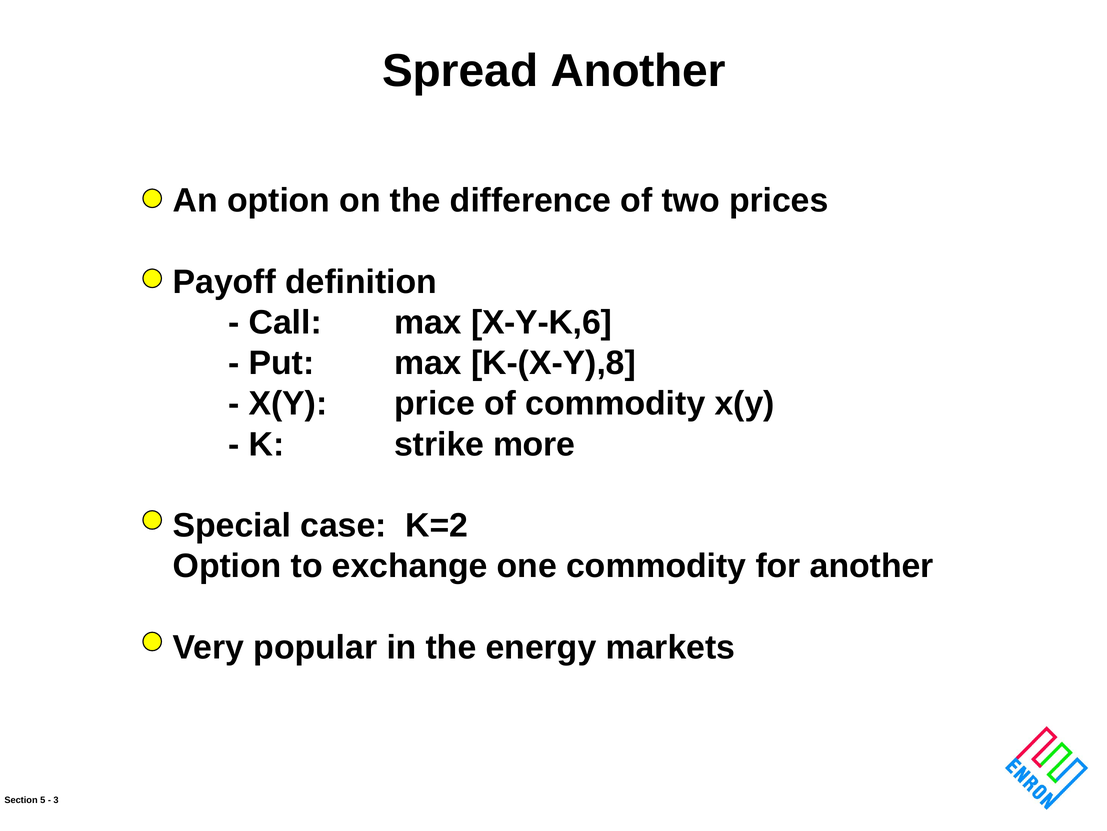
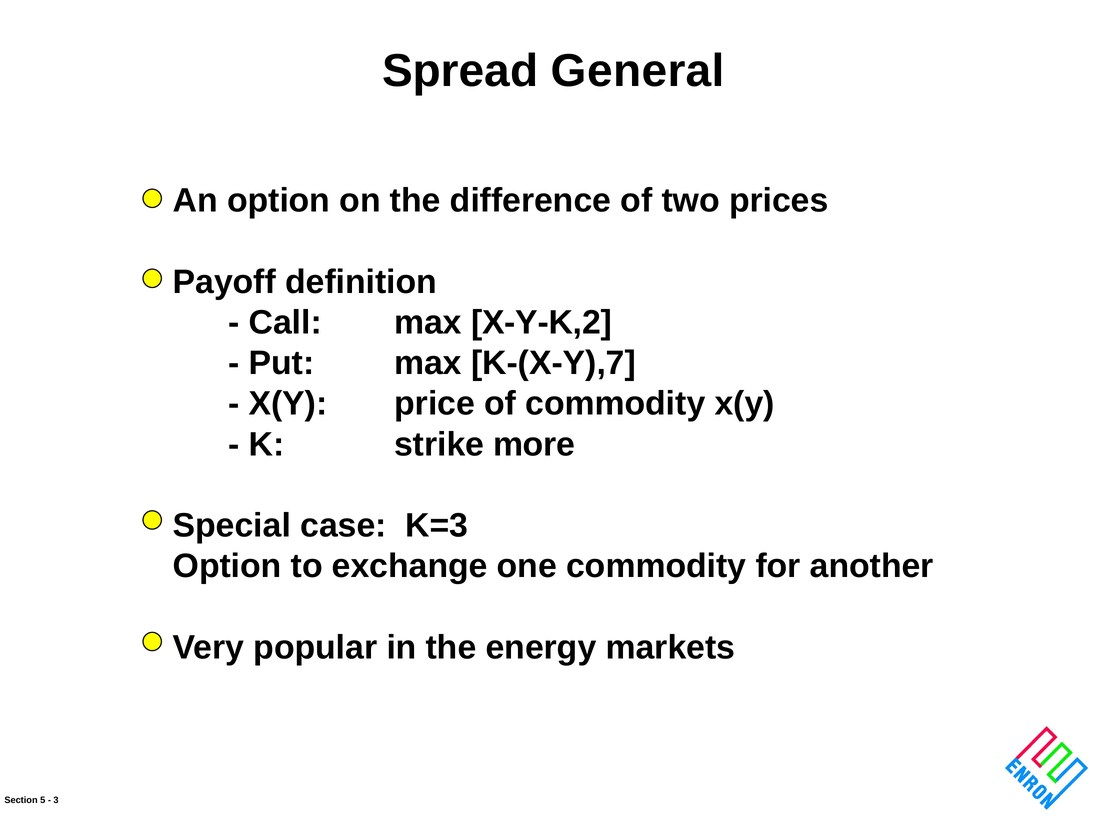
Spread Another: Another -> General
X-Y-K,6: X-Y-K,6 -> X-Y-K,2
K-(X-Y),8: K-(X-Y),8 -> K-(X-Y),7
K=2: K=2 -> K=3
